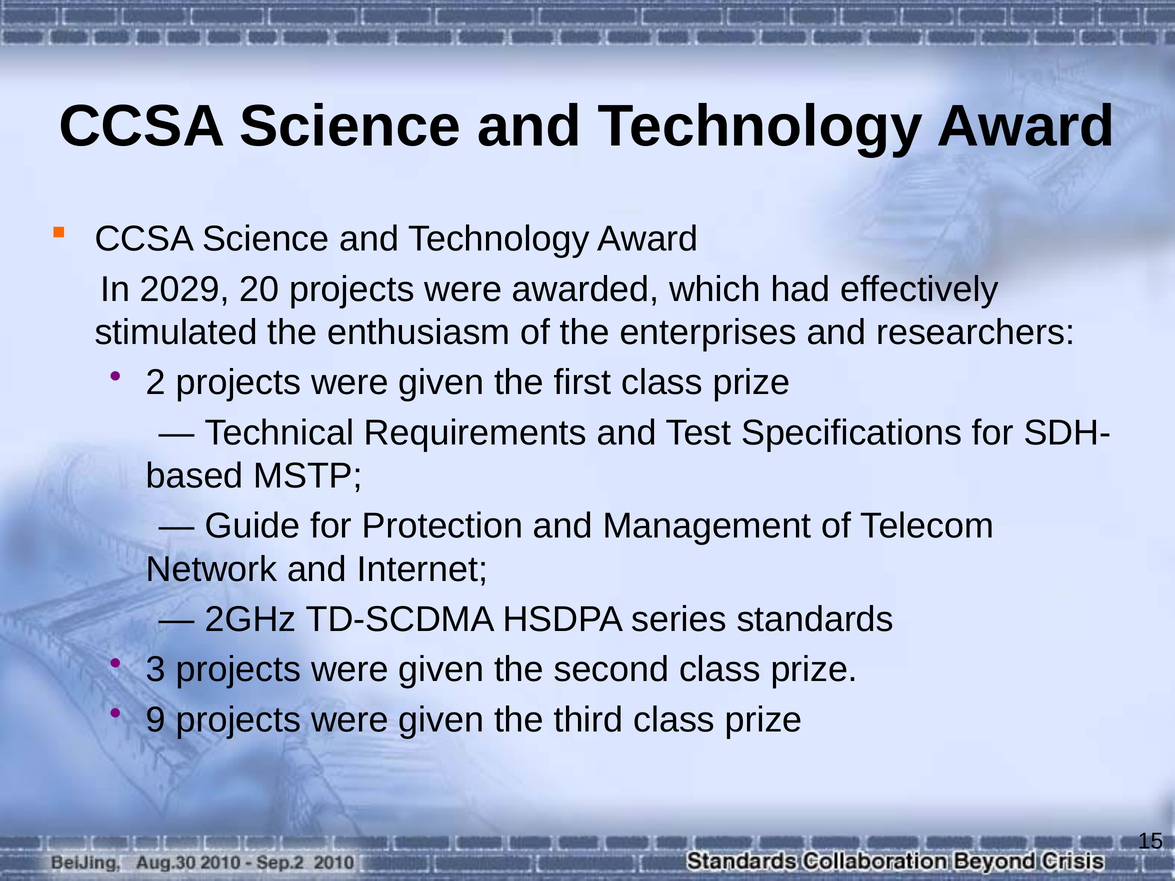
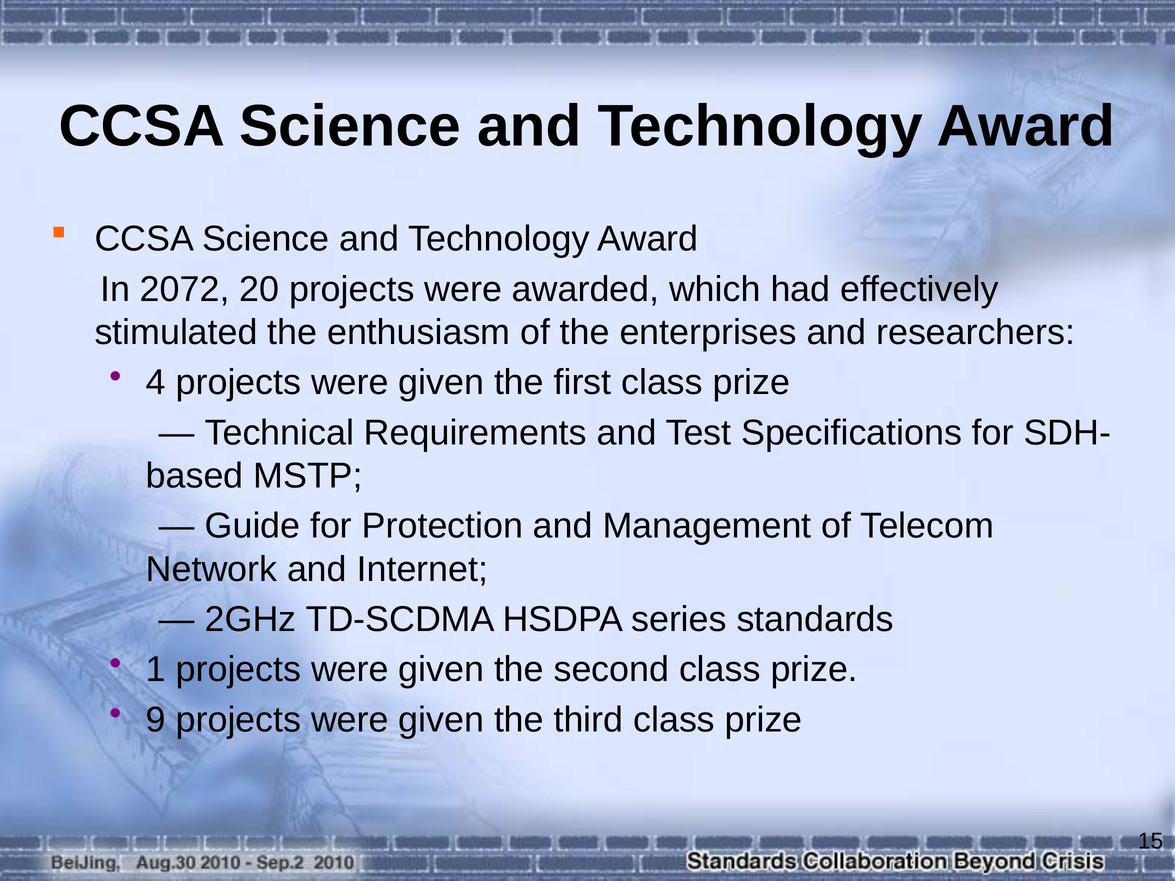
2029: 2029 -> 2072
2: 2 -> 4
3: 3 -> 1
